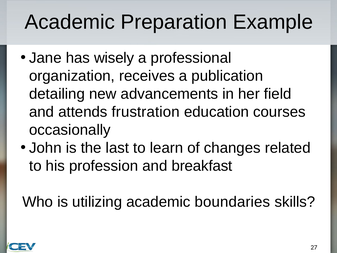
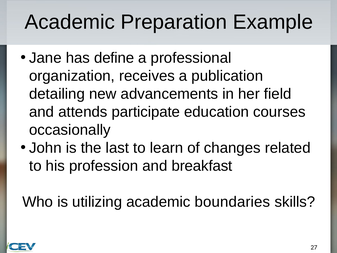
wisely: wisely -> define
frustration: frustration -> participate
